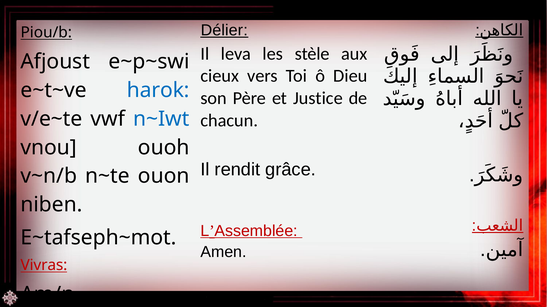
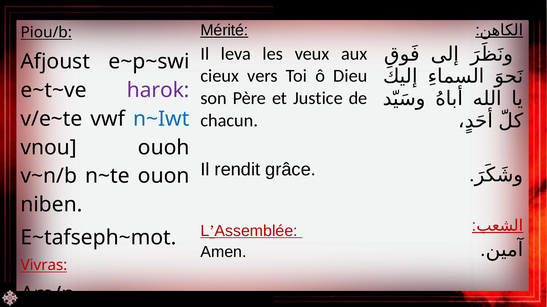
Délier: Délier -> Mérité
stèle: stèle -> veux
harok colour: blue -> purple
